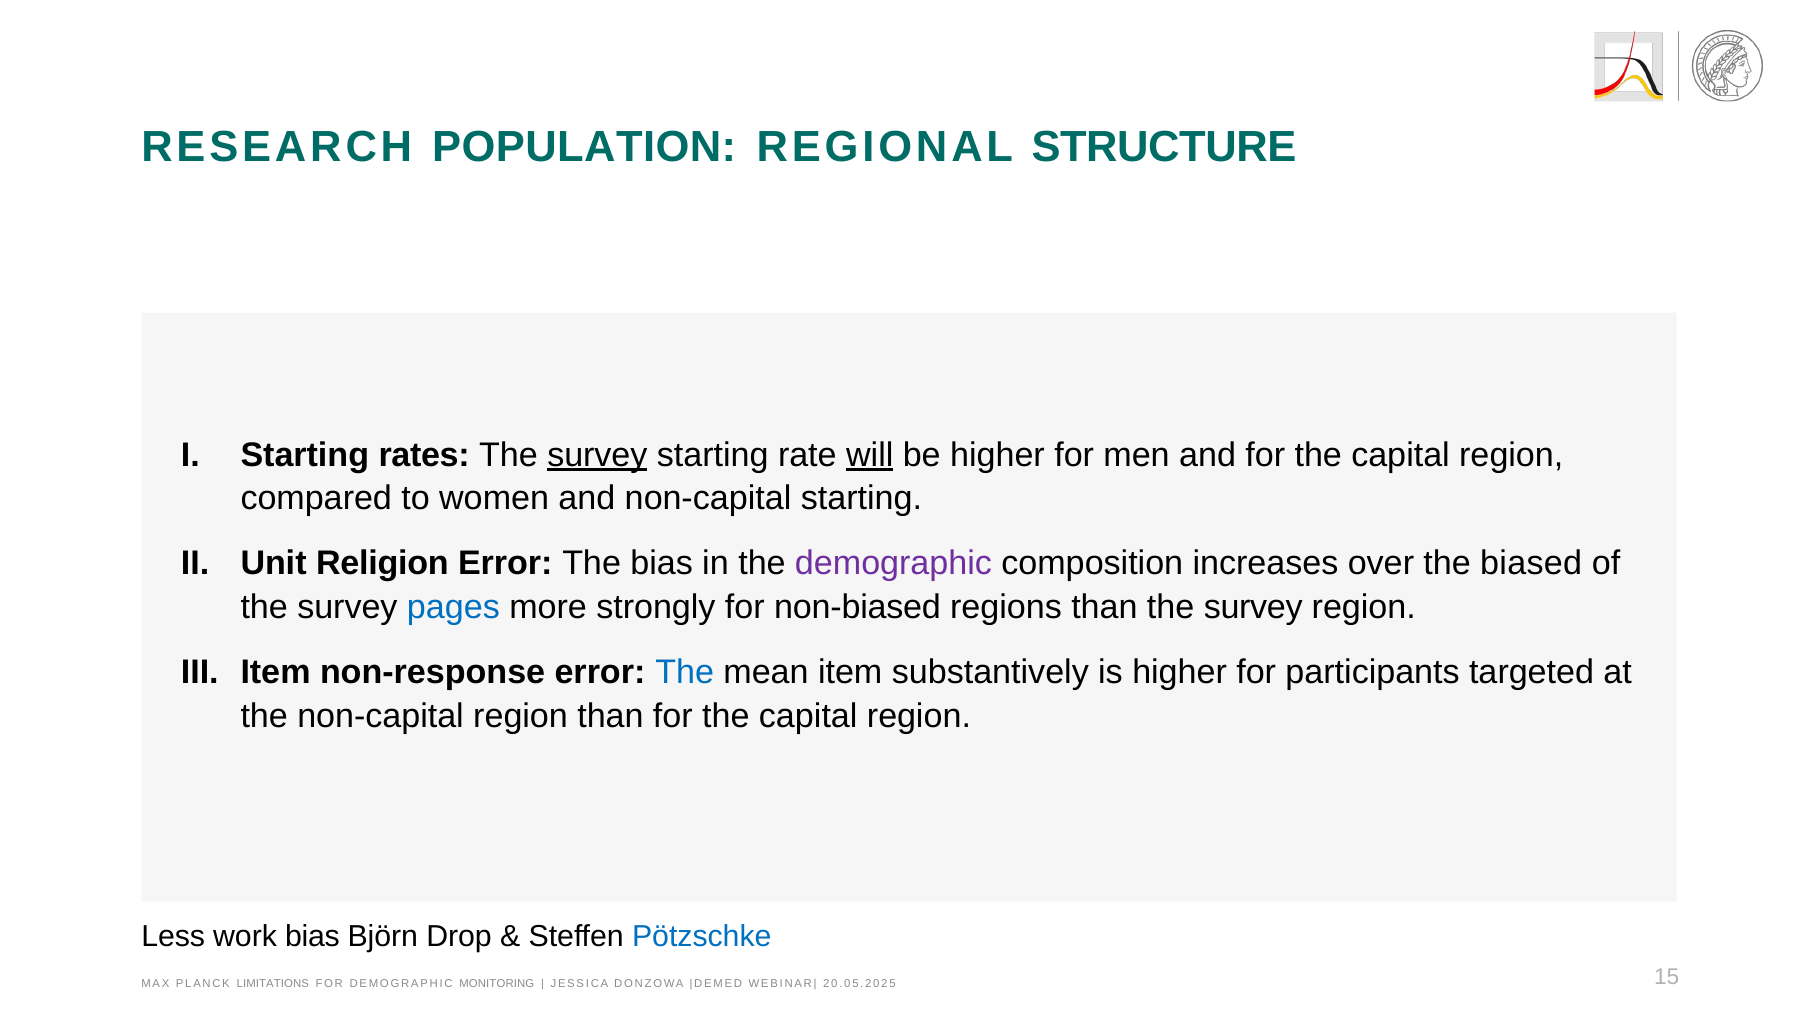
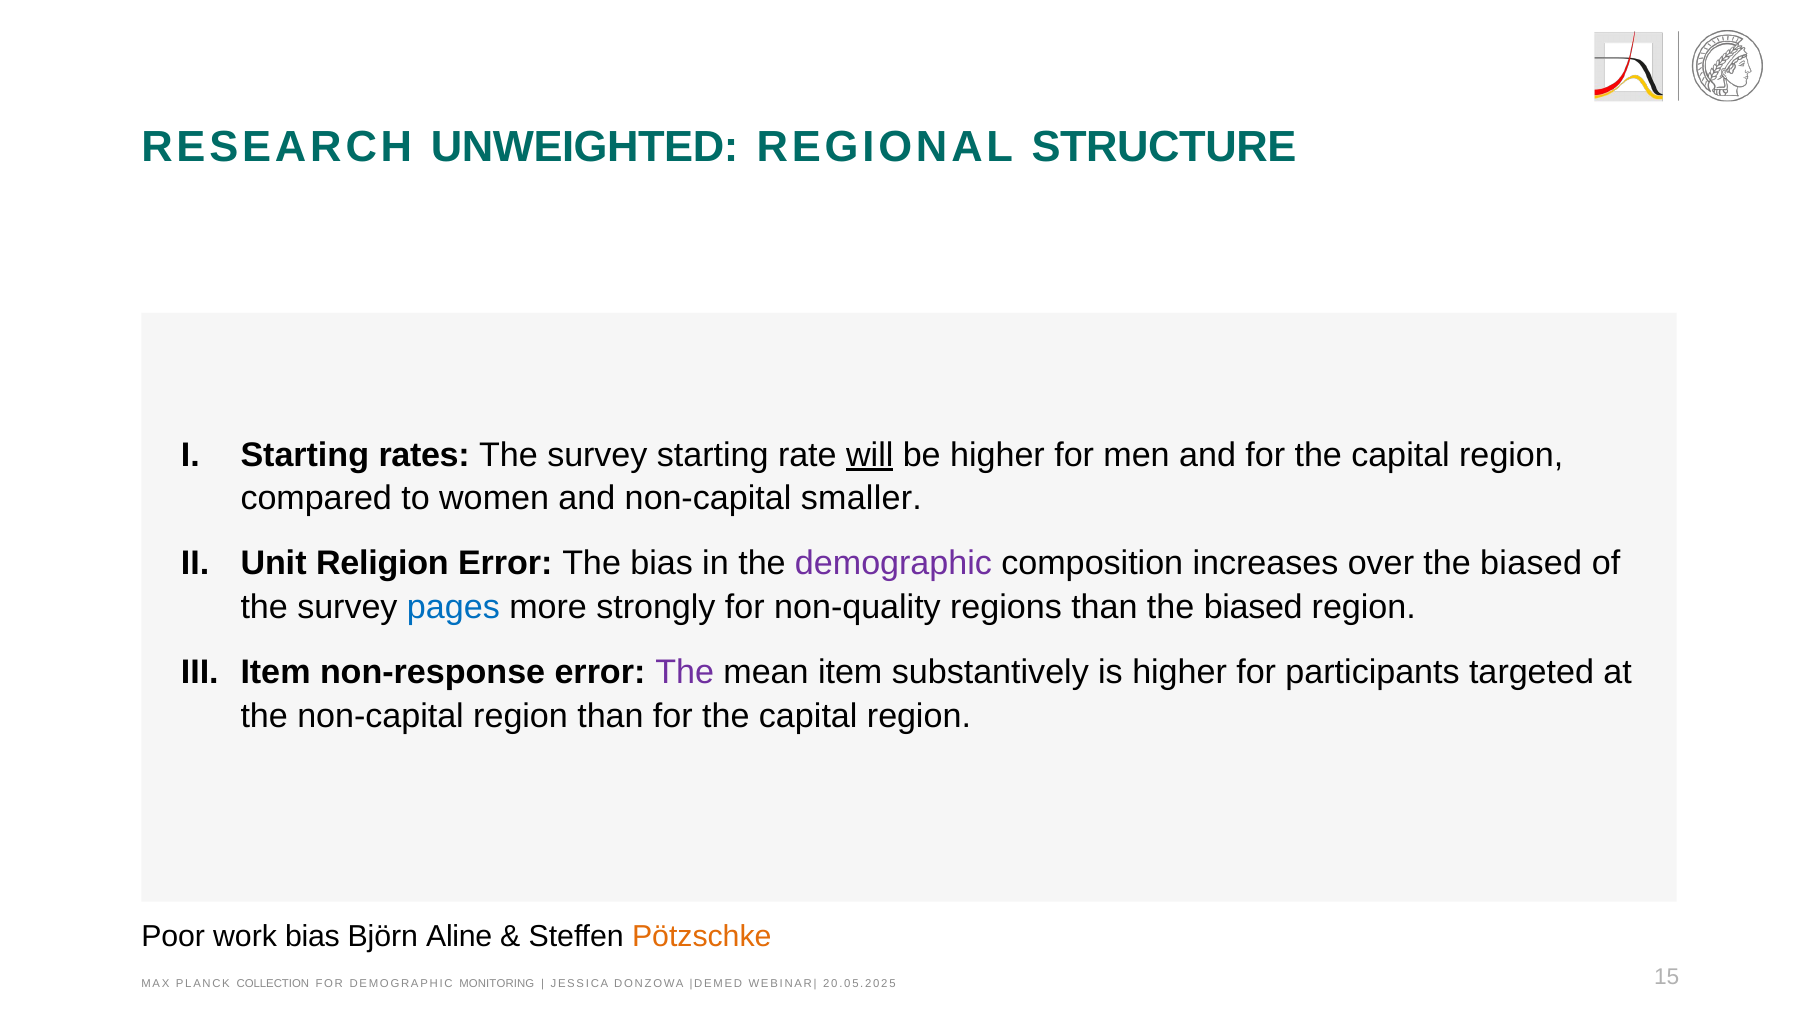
POPULATION: POPULATION -> UNWEIGHTED
survey at (597, 455) underline: present -> none
non-capital starting: starting -> smaller
non-biased: non-biased -> non-quality
than the survey: survey -> biased
The at (685, 672) colour: blue -> purple
Less: Less -> Poor
Drop: Drop -> Aline
Pötzschke colour: blue -> orange
LIMITATIONS: LIMITATIONS -> COLLECTION
